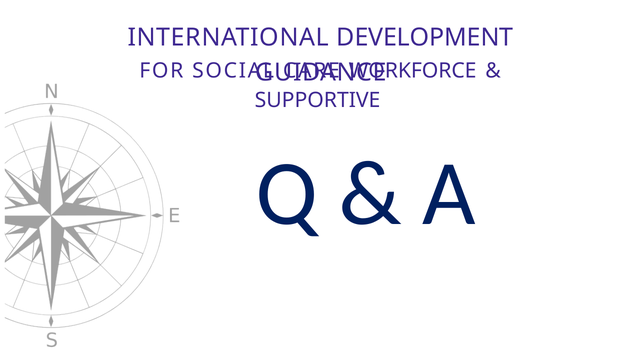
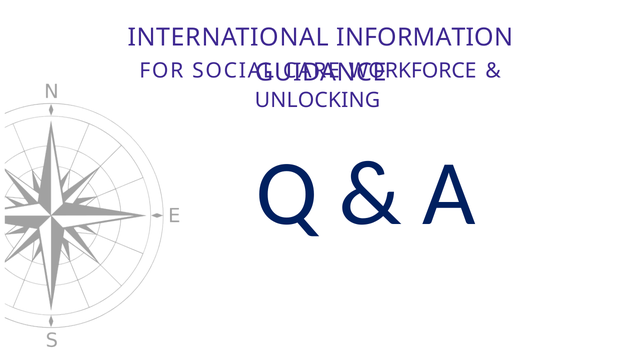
DEVELOPMENT: DEVELOPMENT -> INFORMATION
SUPPORTIVE: SUPPORTIVE -> UNLOCKING
